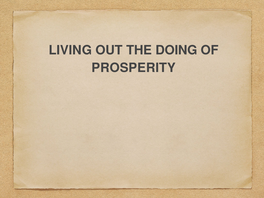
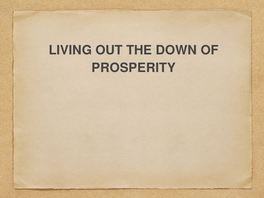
DOING: DOING -> DOWN
